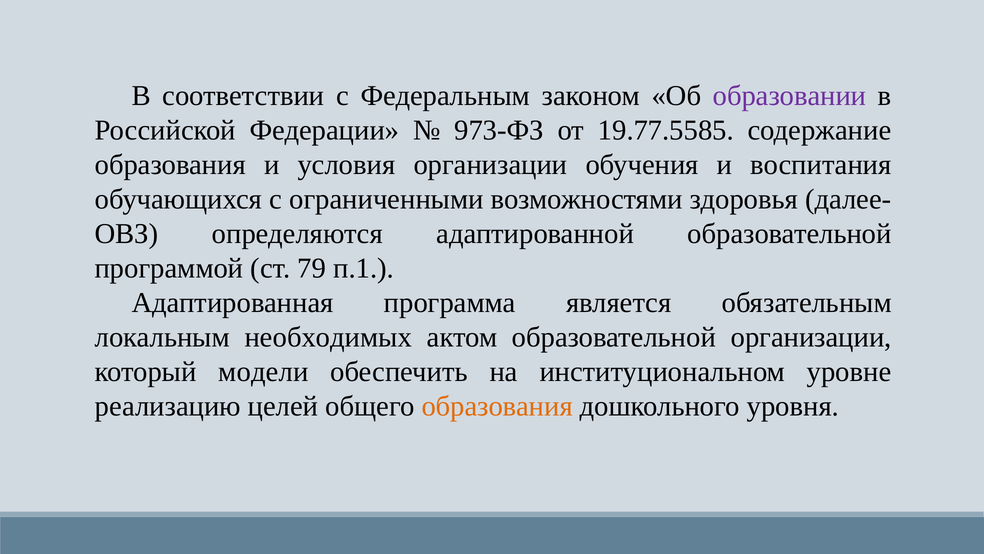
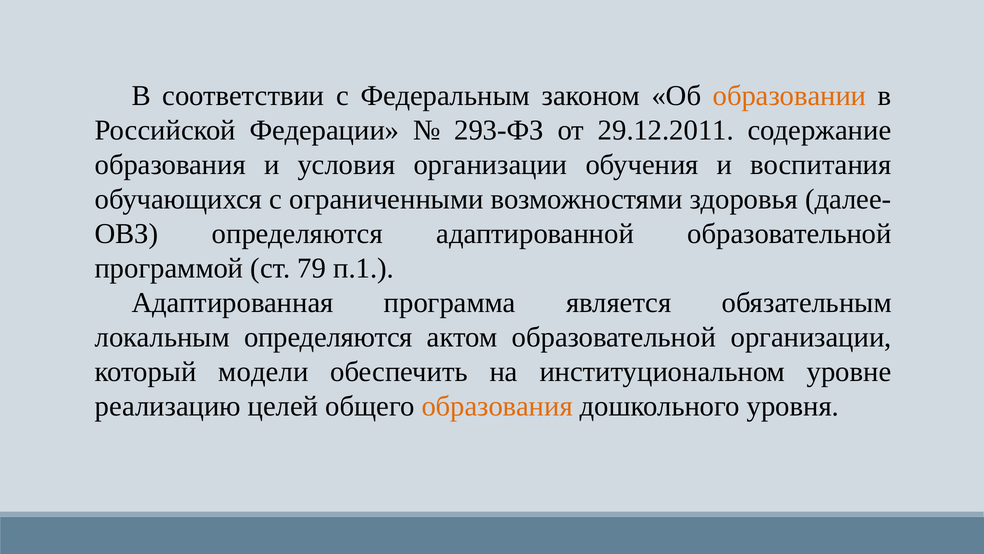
образовании colour: purple -> orange
973-ФЗ: 973-ФЗ -> 293-ФЗ
19.77.5585: 19.77.5585 -> 29.12.2011
локальным необходимых: необходимых -> определяются
